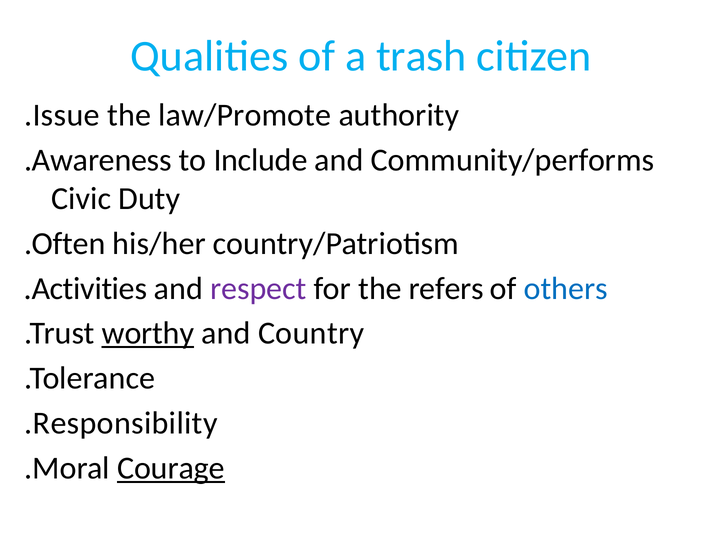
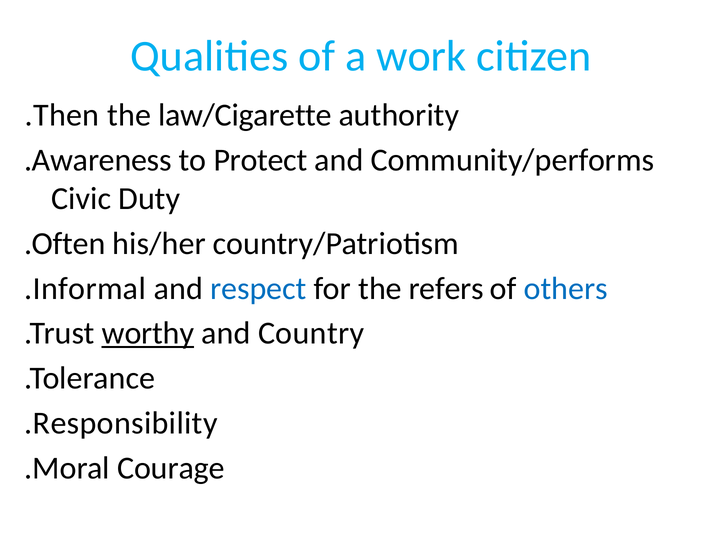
trash: trash -> work
.Issue: .Issue -> .Then
law/Promote: law/Promote -> law/Cigarette
Include: Include -> Protect
.Activities: .Activities -> .Informal
respect colour: purple -> blue
Courage underline: present -> none
